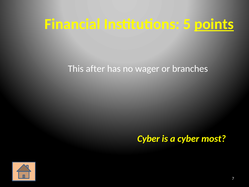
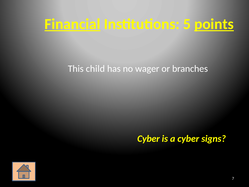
Financial underline: none -> present
after: after -> child
most: most -> signs
